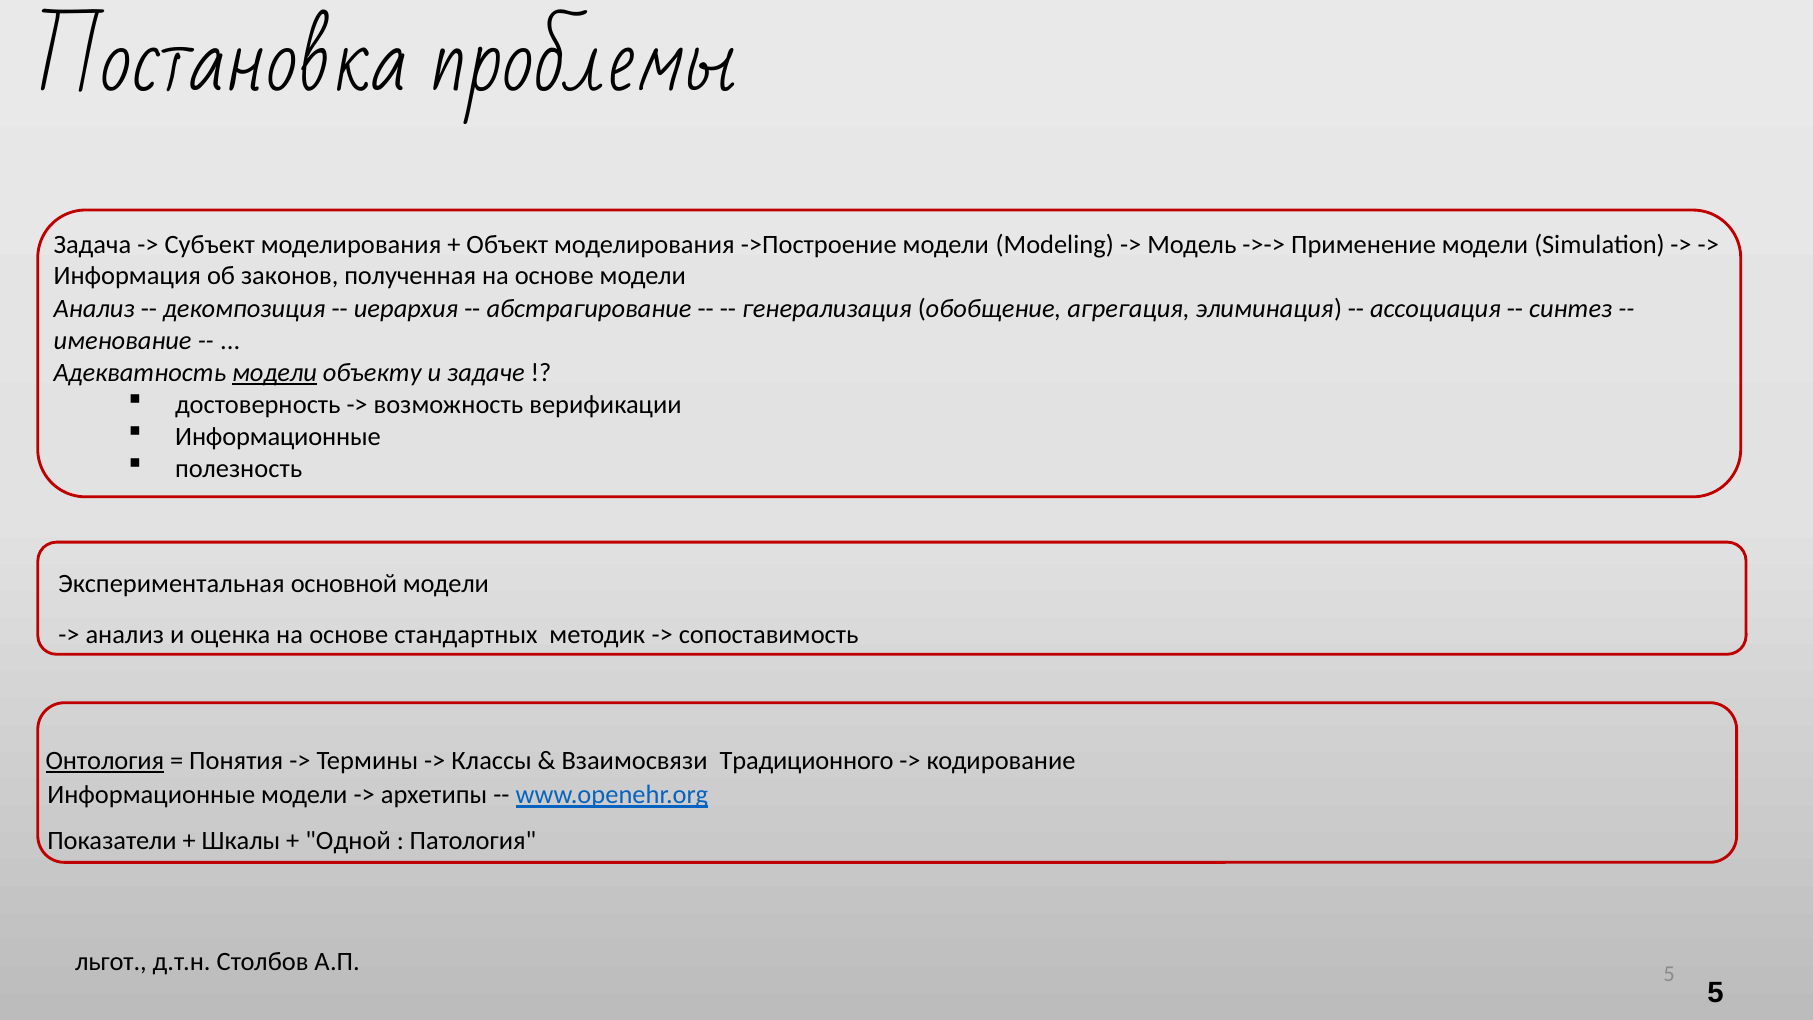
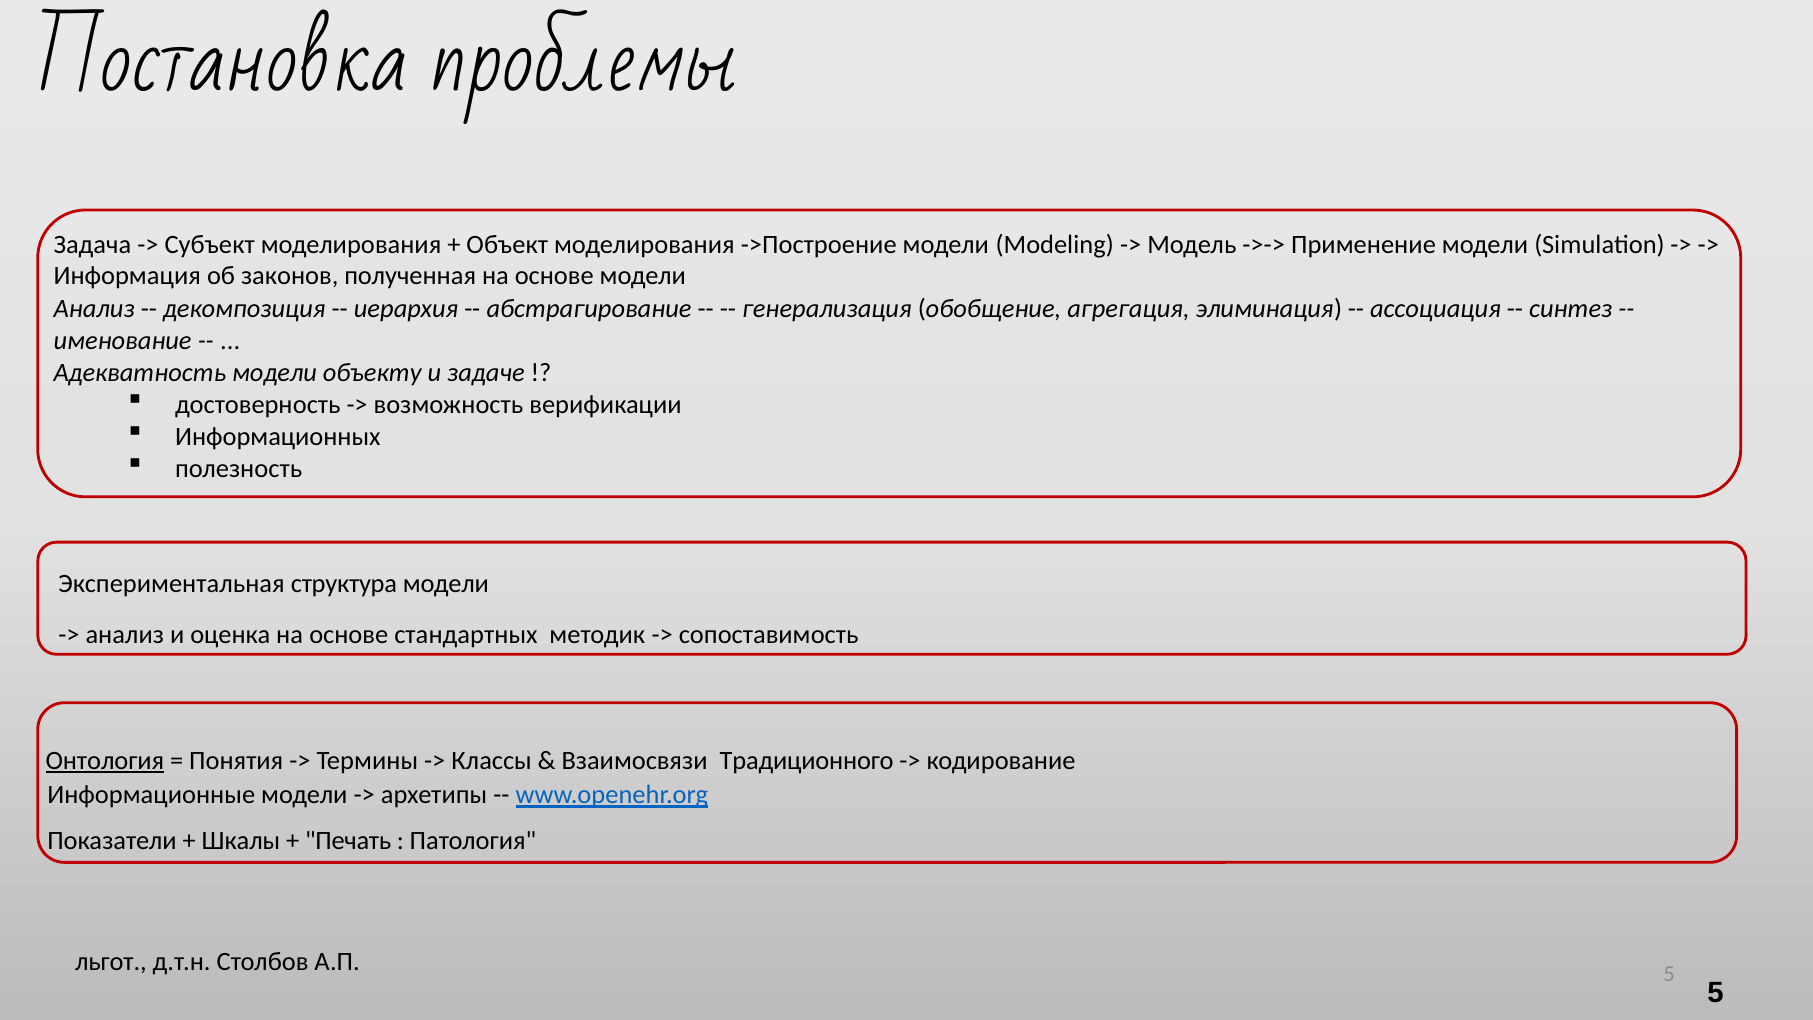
модели at (275, 373) underline: present -> none
Информационные at (278, 437): Информационные -> Информационных
основной: основной -> структура
Одной: Одной -> Печать
